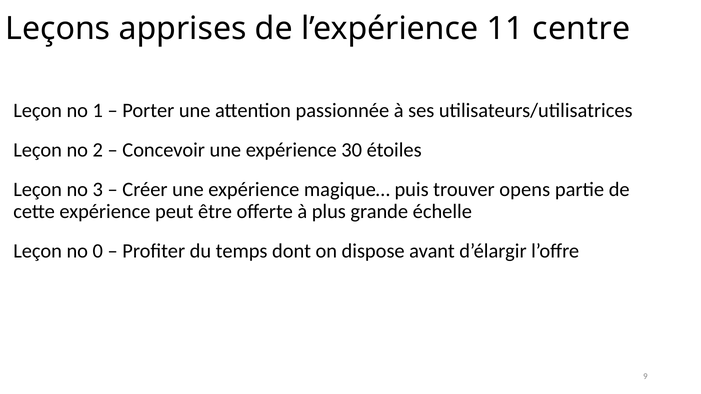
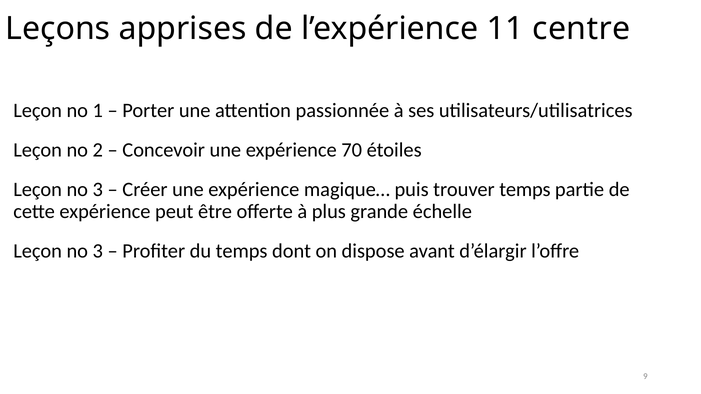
30: 30 -> 70
trouver opens: opens -> temps
0 at (98, 251): 0 -> 3
